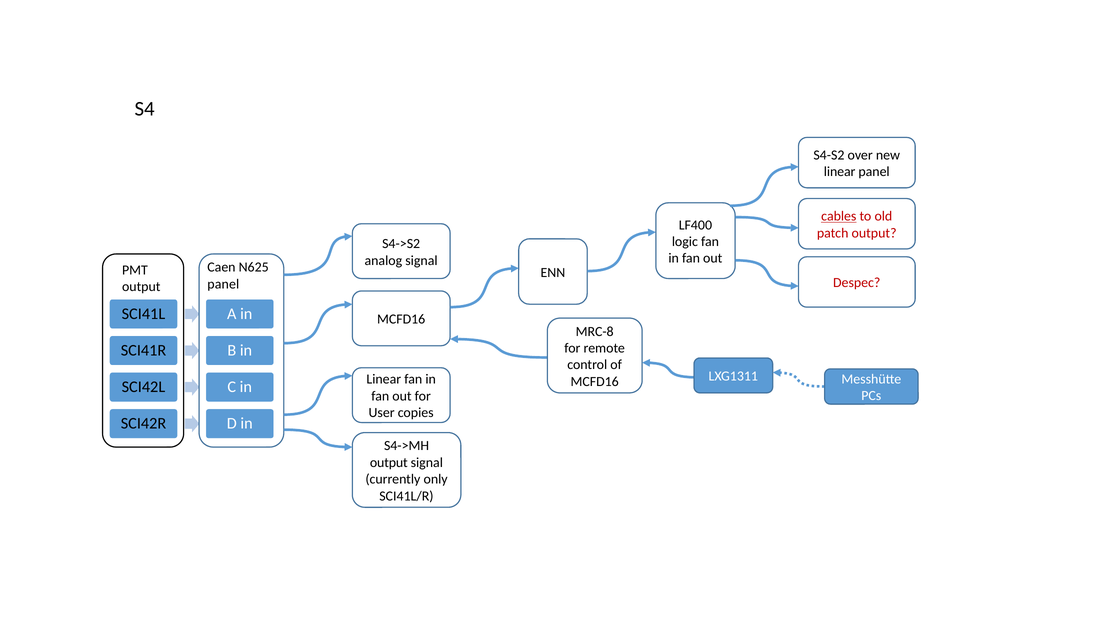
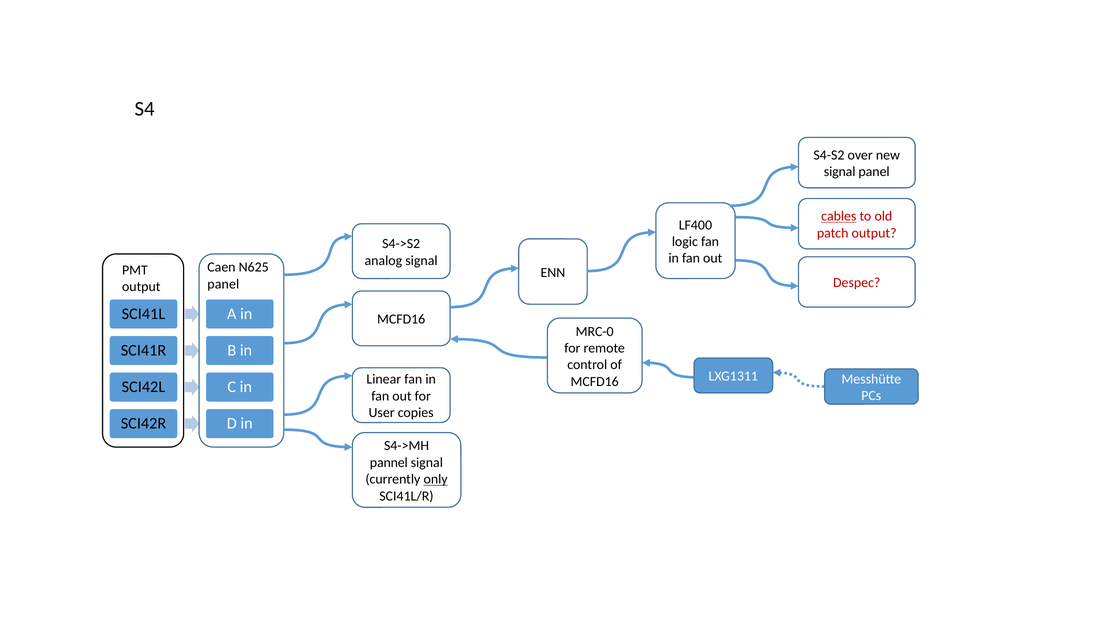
linear at (840, 172): linear -> signal
MRC-8: MRC-8 -> MRC-0
output at (389, 463): output -> pannel
only underline: none -> present
